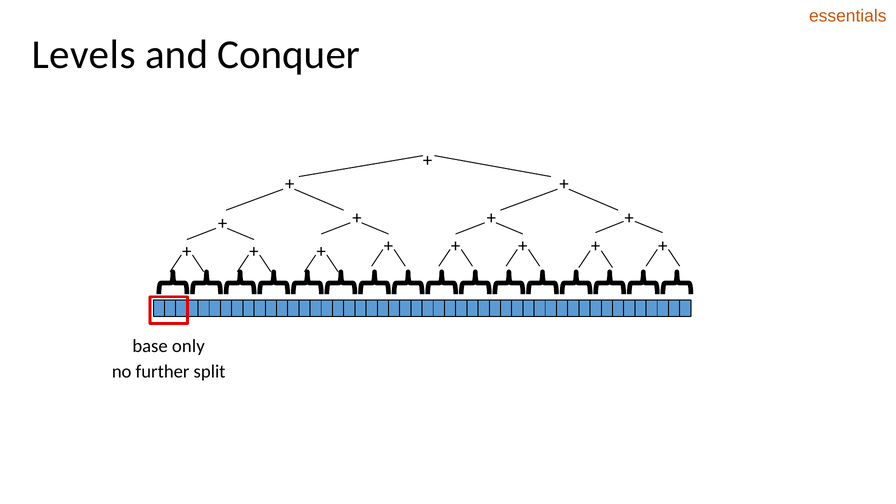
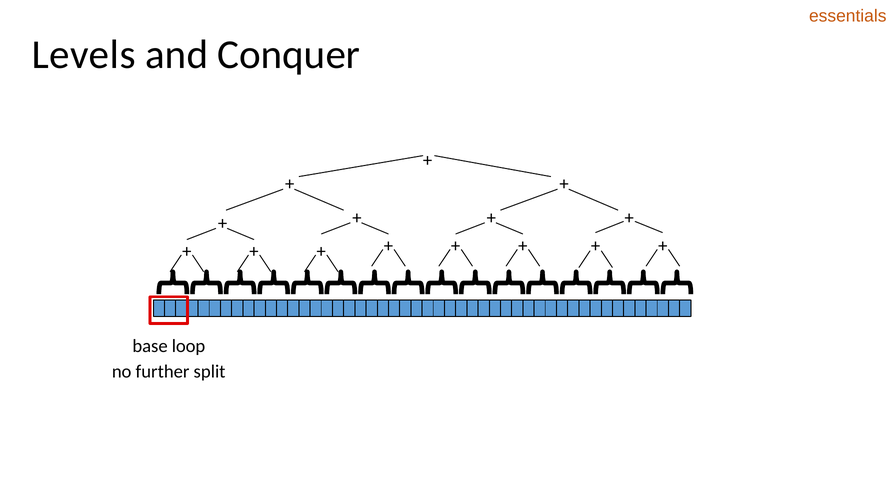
only: only -> loop
